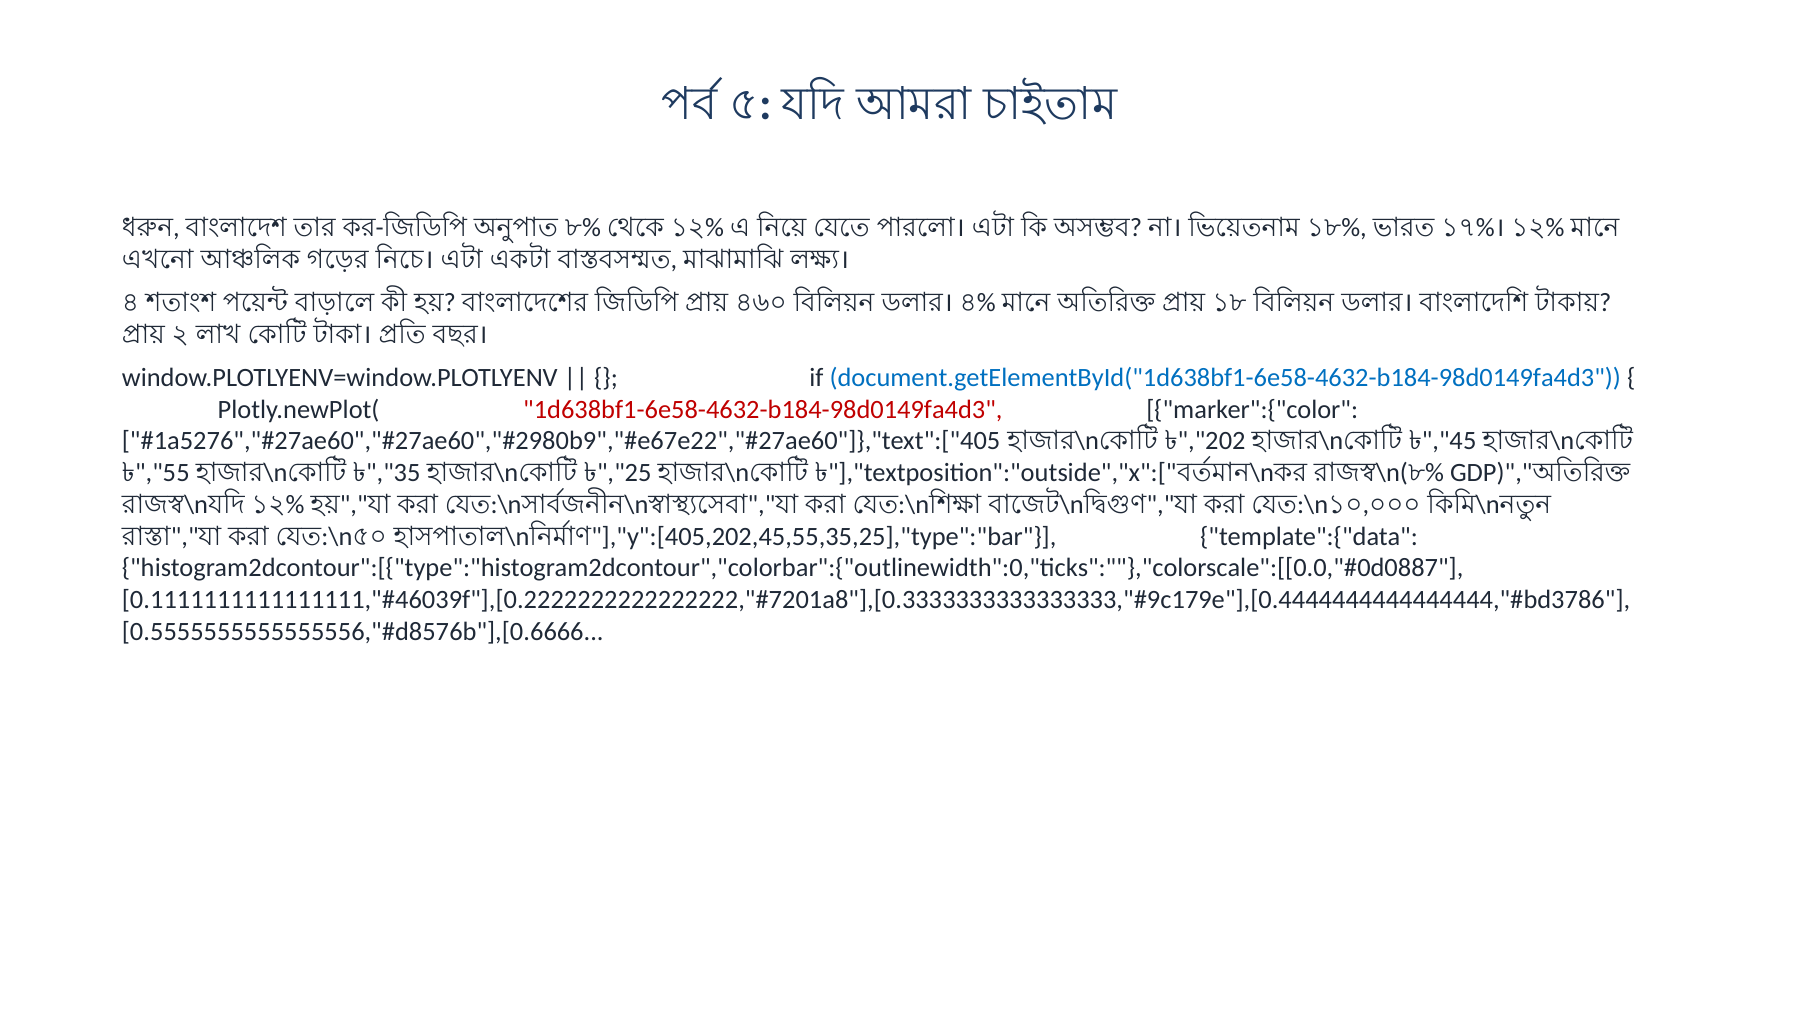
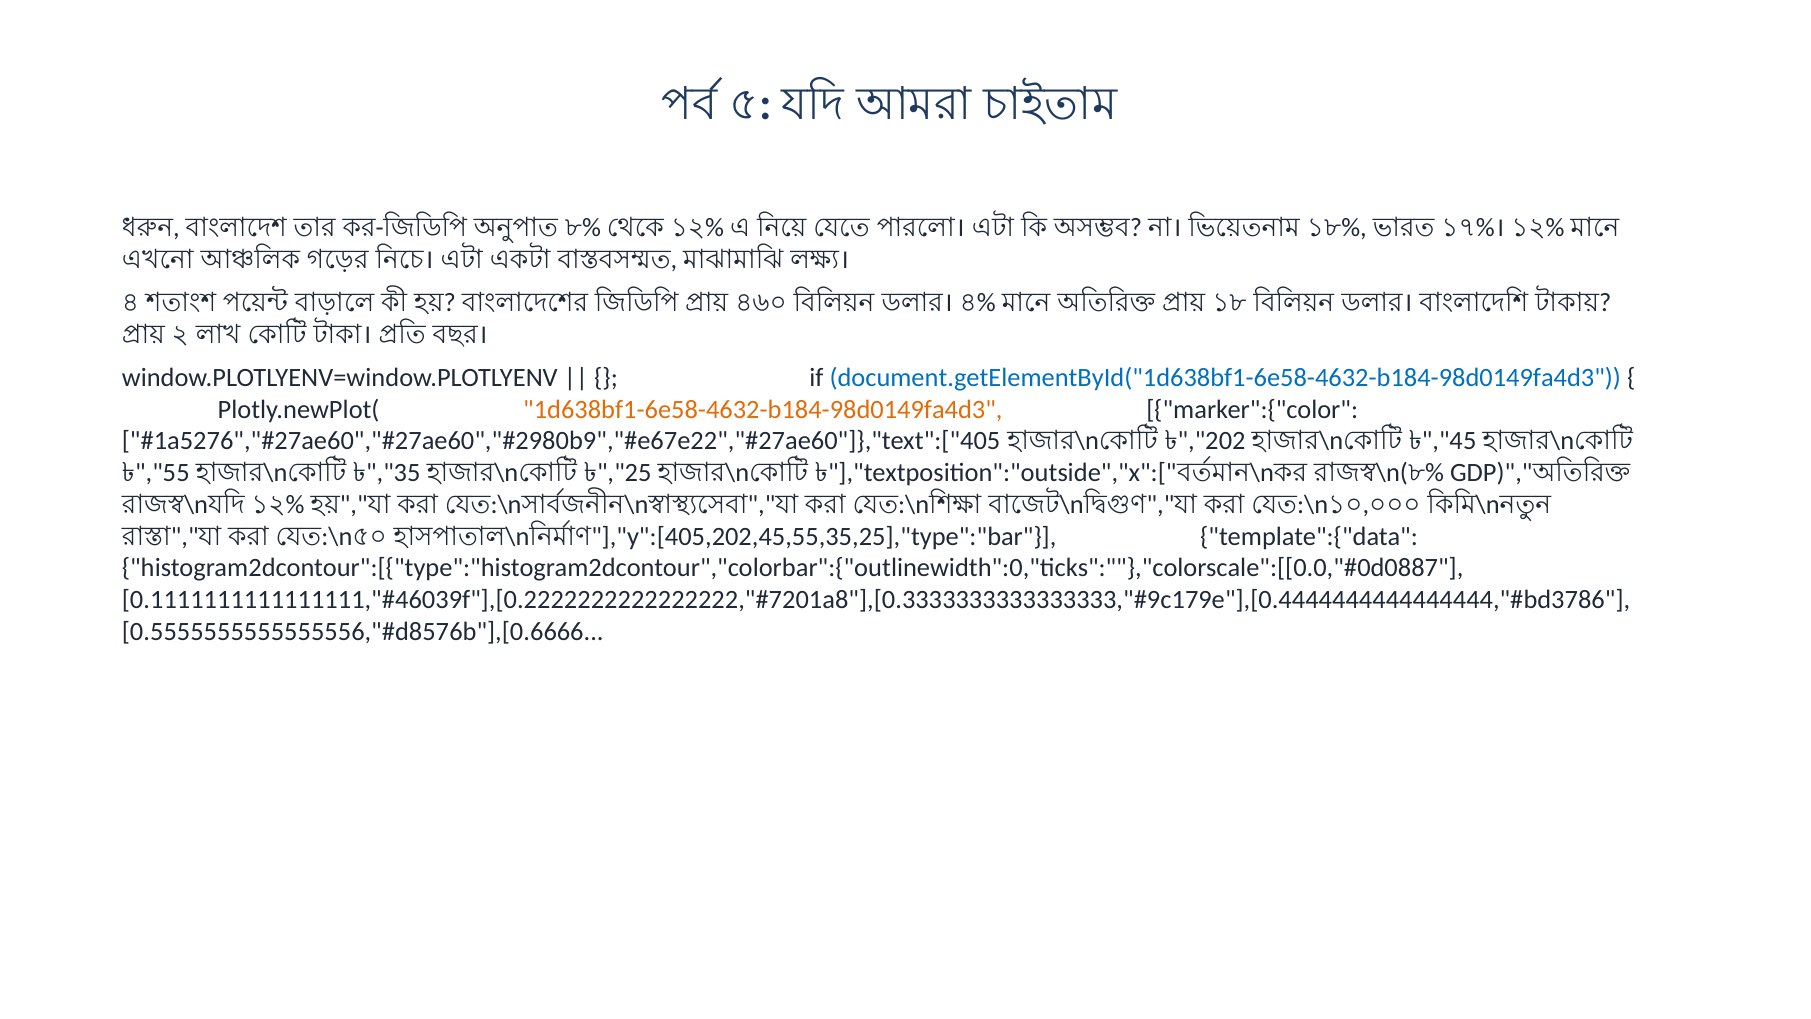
1d638bf1-6e58-4632-b184-98d0149fa4d3 colour: red -> orange
